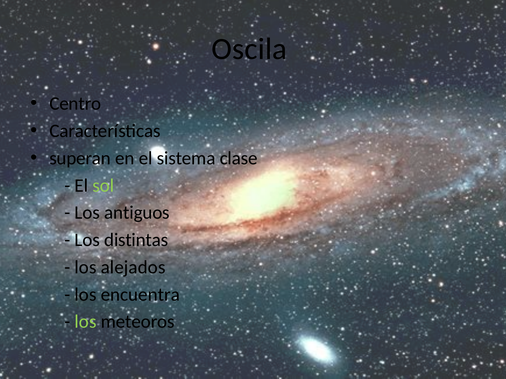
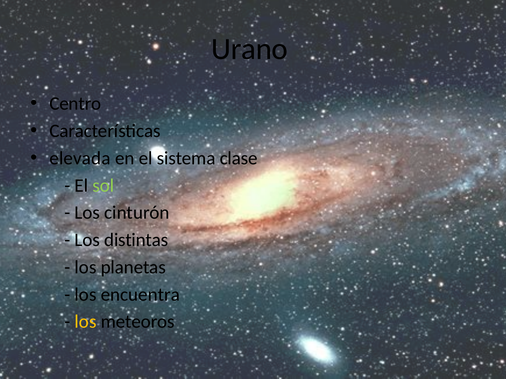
Oscila: Oscila -> Urano
superan: superan -> elevada
antiguos: antiguos -> cinturón
alejados: alejados -> planetas
los at (86, 322) colour: light green -> yellow
